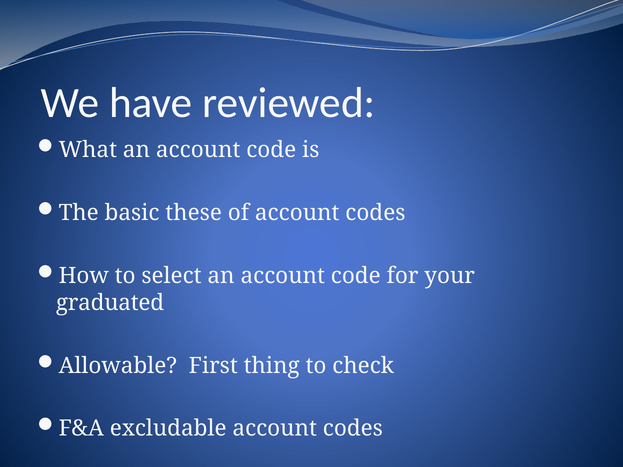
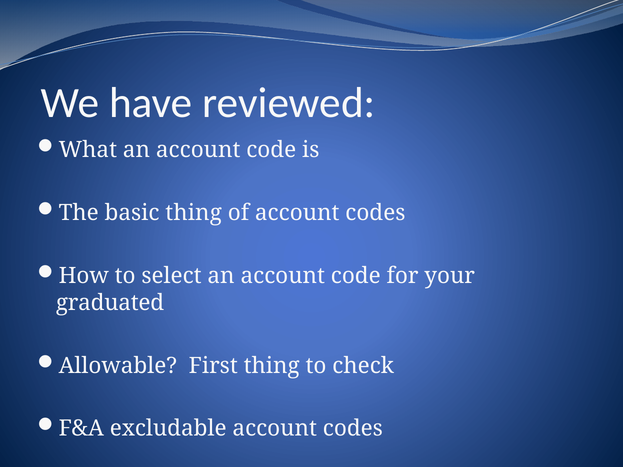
basic these: these -> thing
